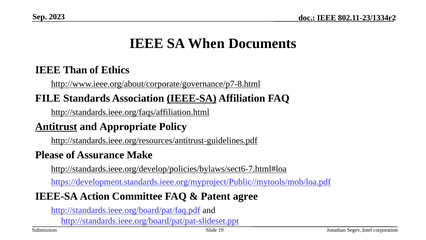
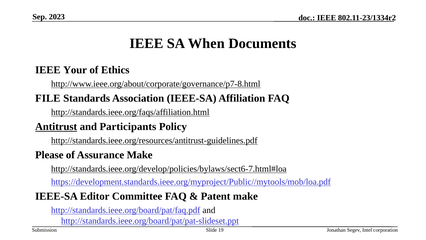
Than: Than -> Your
IEEE-SA at (192, 98) underline: present -> none
Appropriate: Appropriate -> Participants
Action: Action -> Editor
Patent agree: agree -> make
